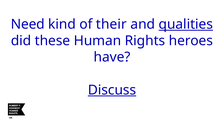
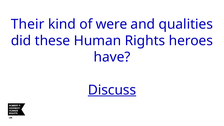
Need: Need -> Their
their: their -> were
qualities underline: present -> none
